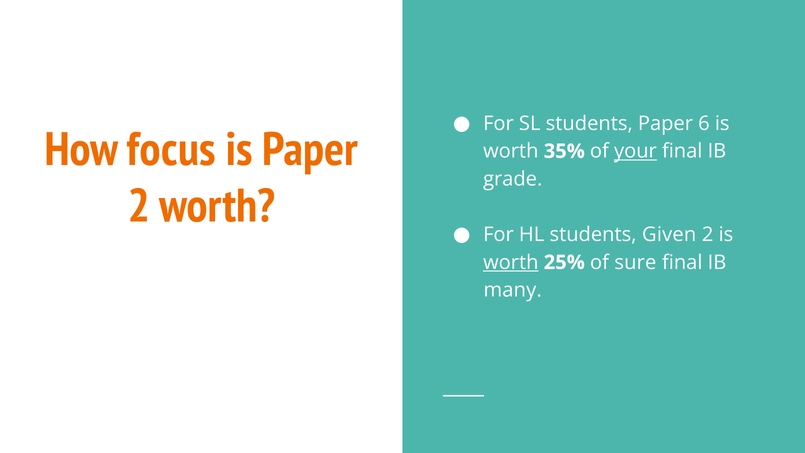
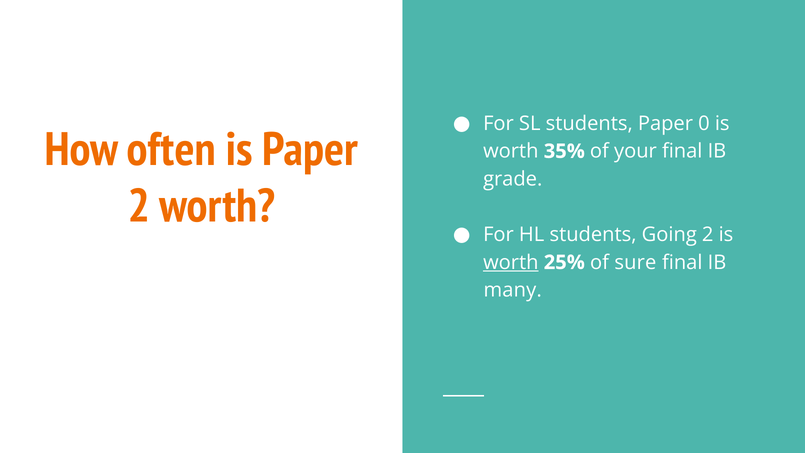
6: 6 -> 0
focus: focus -> often
your underline: present -> none
Given: Given -> Going
